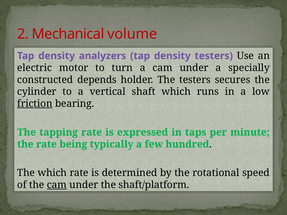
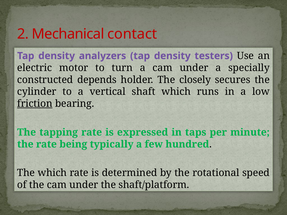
volume: volume -> contact
The testers: testers -> closely
cam at (57, 185) underline: present -> none
